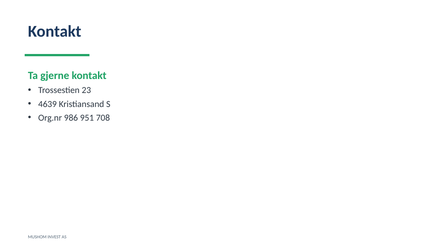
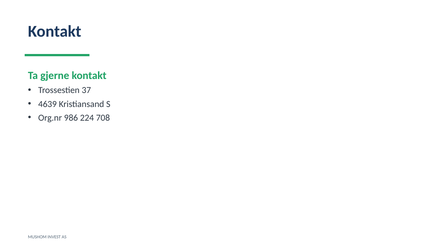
23: 23 -> 37
951: 951 -> 224
